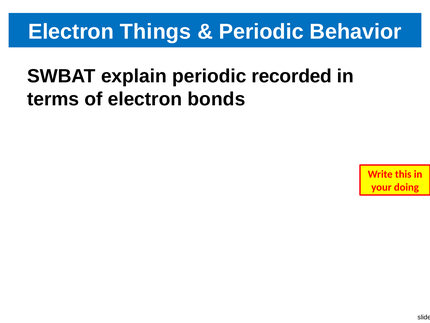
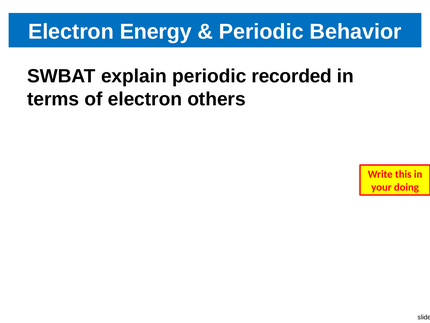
Things: Things -> Energy
bonds: bonds -> others
